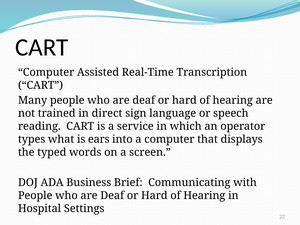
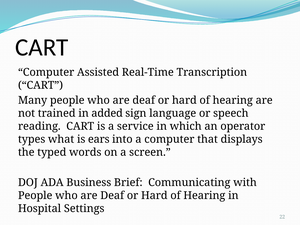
direct: direct -> added
